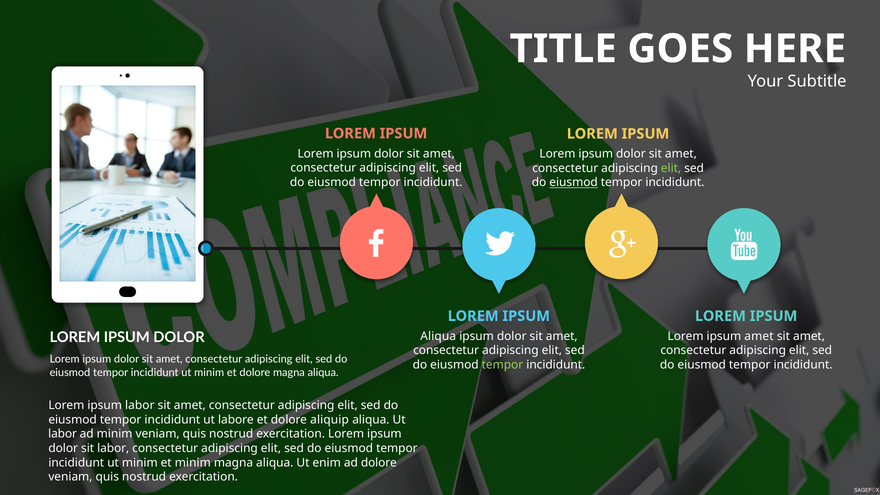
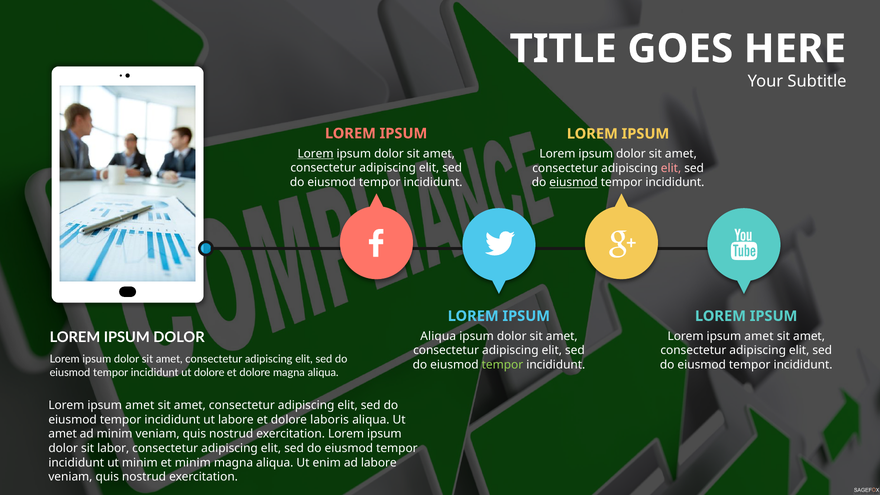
Lorem at (316, 154) underline: none -> present
elit at (671, 168) colour: light green -> pink
minim at (209, 373): minim -> dolore
labor at (140, 405): labor -> amet
aliquip: aliquip -> laboris
labor at (63, 434): labor -> amet
ad dolore: dolore -> labore
